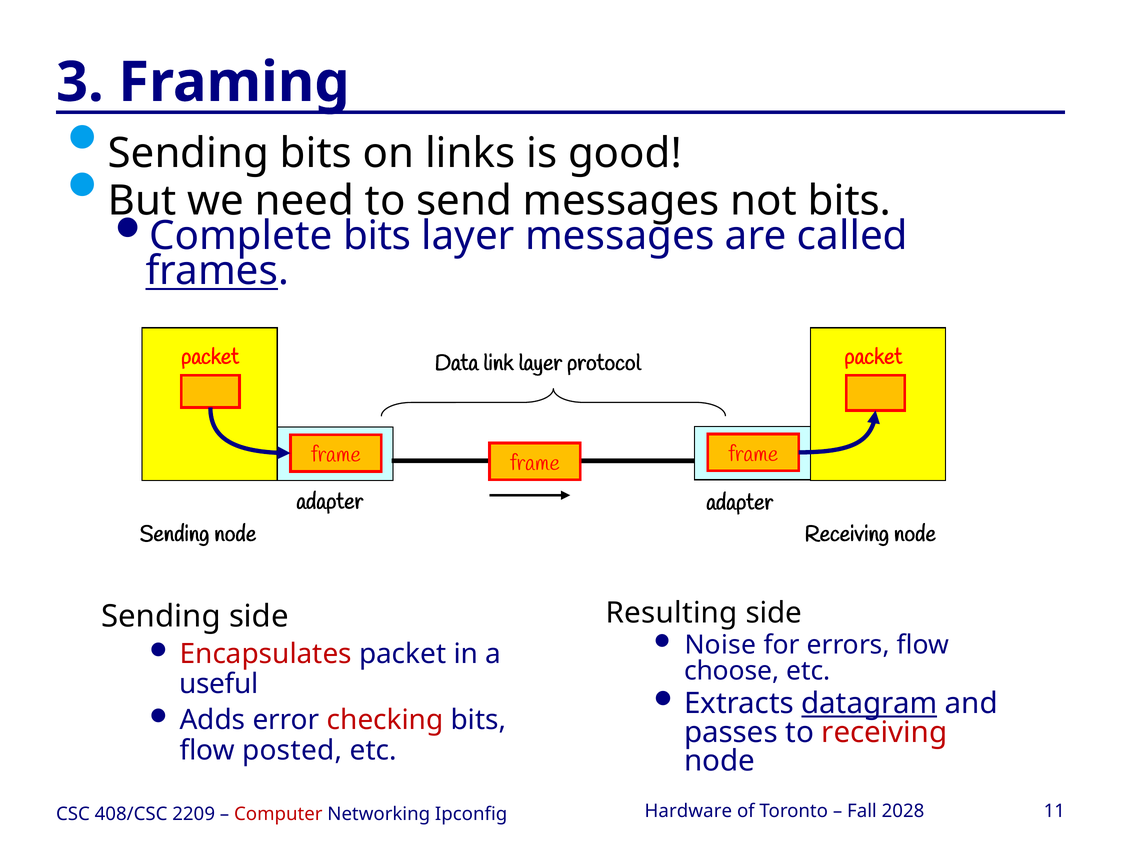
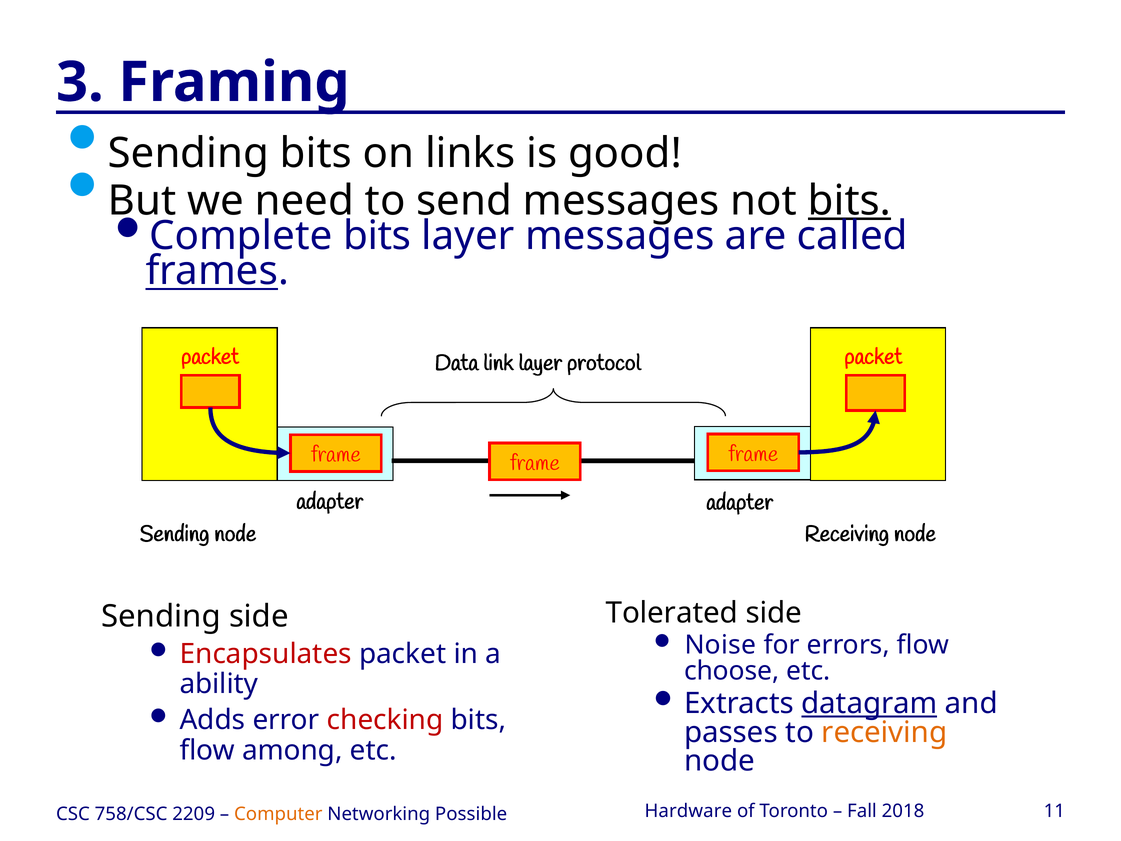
bits at (849, 201) underline: none -> present
Resulting: Resulting -> Tolerated
useful: useful -> ability
receiving at (884, 732) colour: red -> orange
posted: posted -> among
2028: 2028 -> 2018
408/CSC: 408/CSC -> 758/CSC
Computer colour: red -> orange
Ipconfig: Ipconfig -> Possible
